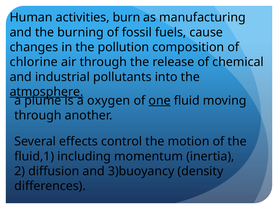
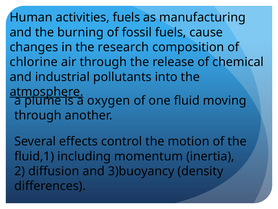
activities burn: burn -> fuels
pollution: pollution -> research
one underline: present -> none
